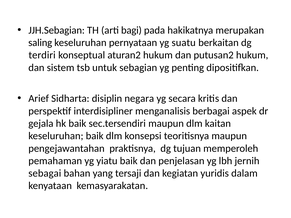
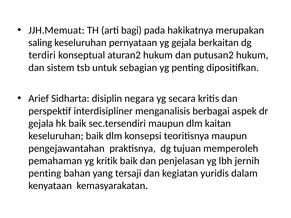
JJH.Sebagian: JJH.Sebagian -> JJH.Memuat
yg suatu: suatu -> gejala
yiatu: yiatu -> kritik
sebagai at (45, 173): sebagai -> penting
